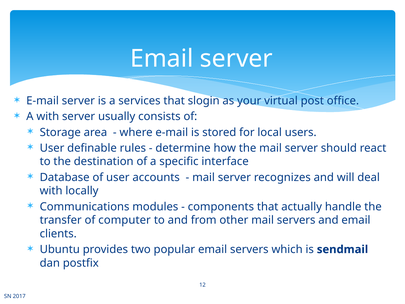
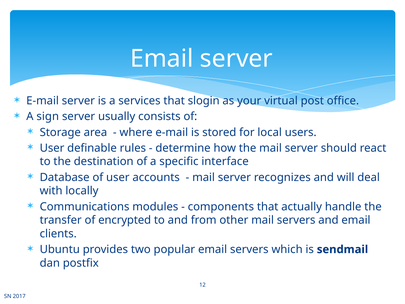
A with: with -> sign
computer: computer -> encrypted
